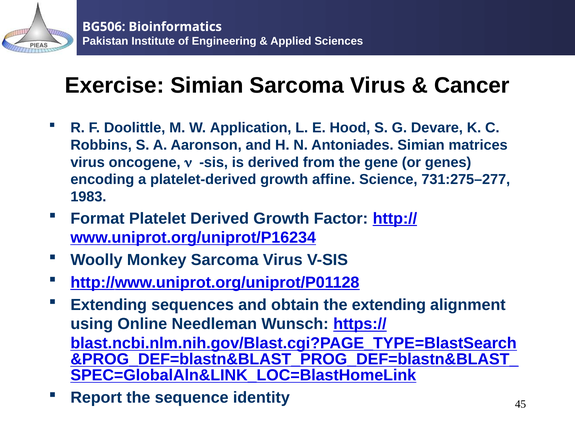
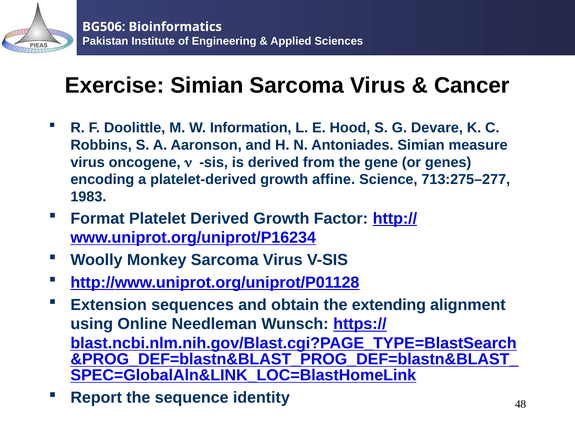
Application: Application -> Information
matrices: matrices -> measure
731:275–277: 731:275–277 -> 713:275–277
Extending at (109, 304): Extending -> Extension
45: 45 -> 48
